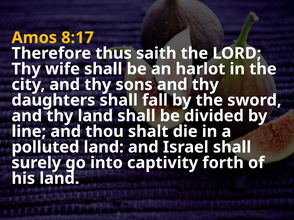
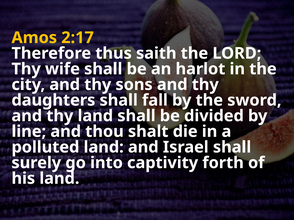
8:17: 8:17 -> 2:17
